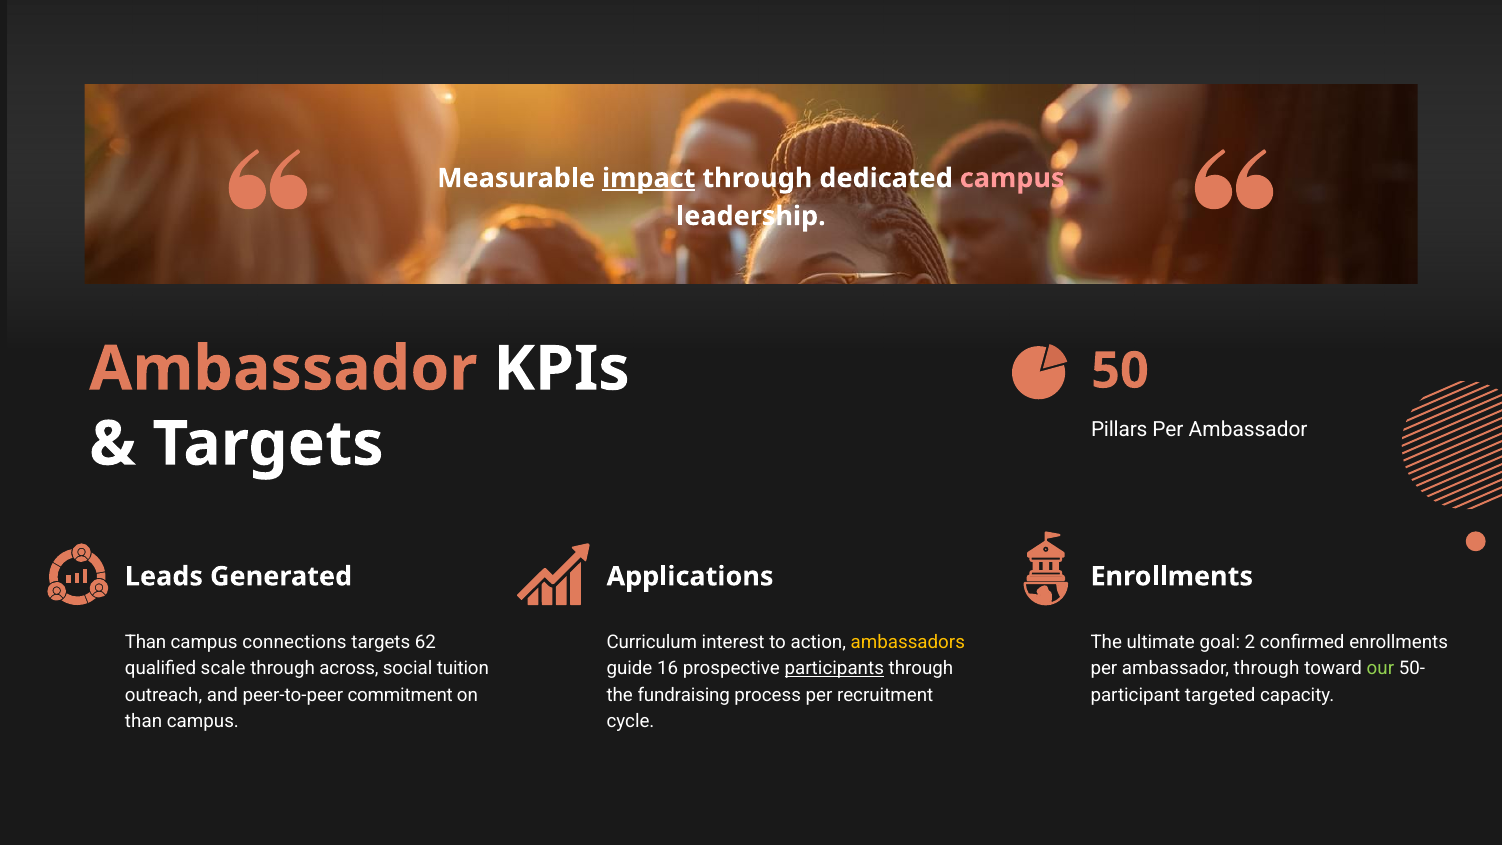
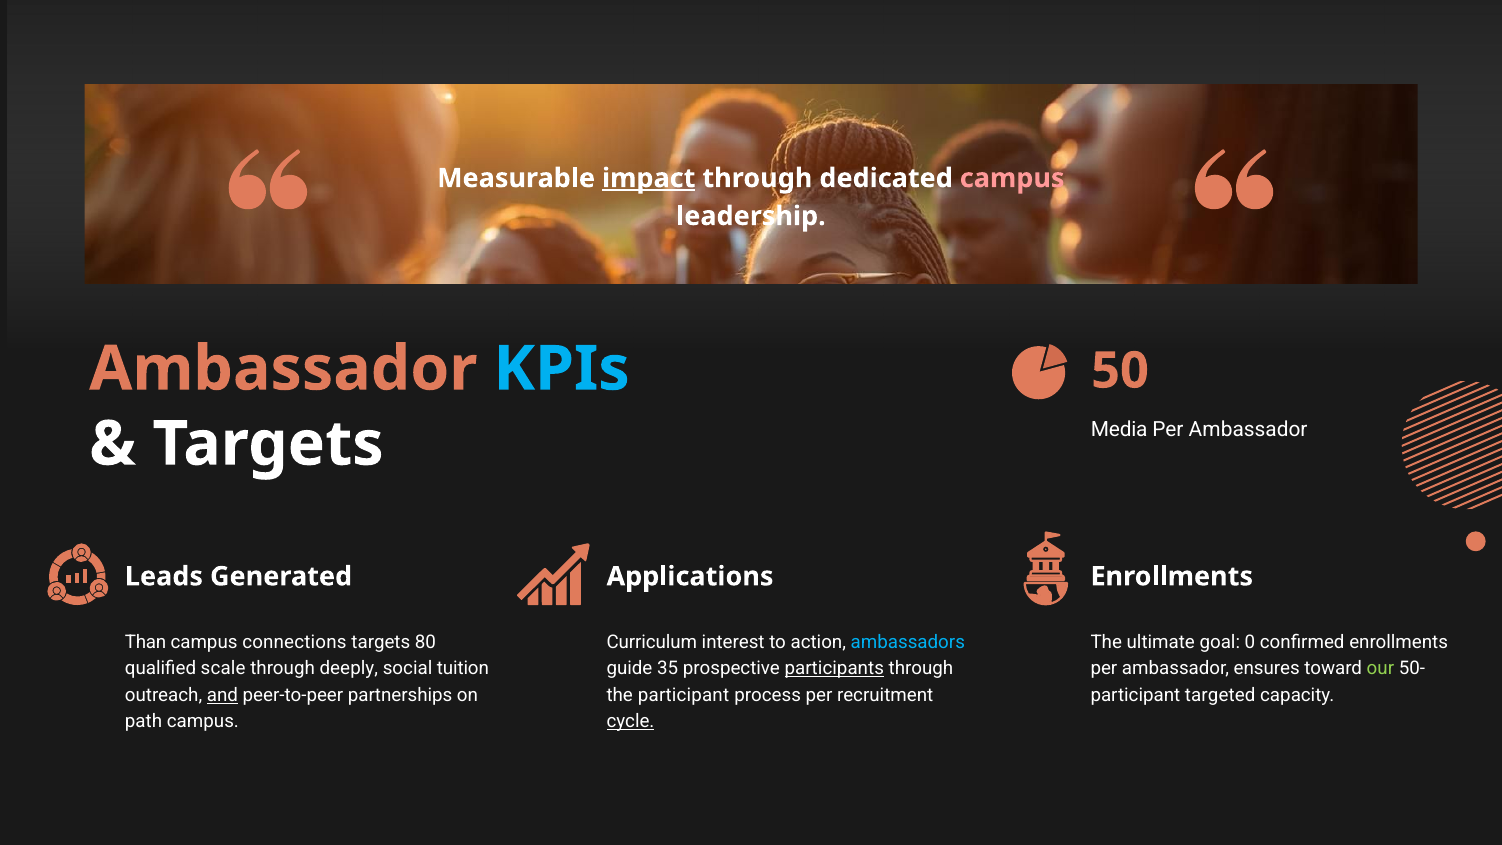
KPIs colour: white -> light blue
Pillars: Pillars -> Media
62: 62 -> 80
ambassadors colour: yellow -> light blue
2: 2 -> 0
across: across -> deeply
16: 16 -> 35
ambassador through: through -> ensures
and underline: none -> present
commitment: commitment -> partnerships
the fundraising: fundraising -> participant
than at (144, 721): than -> path
cycle underline: none -> present
